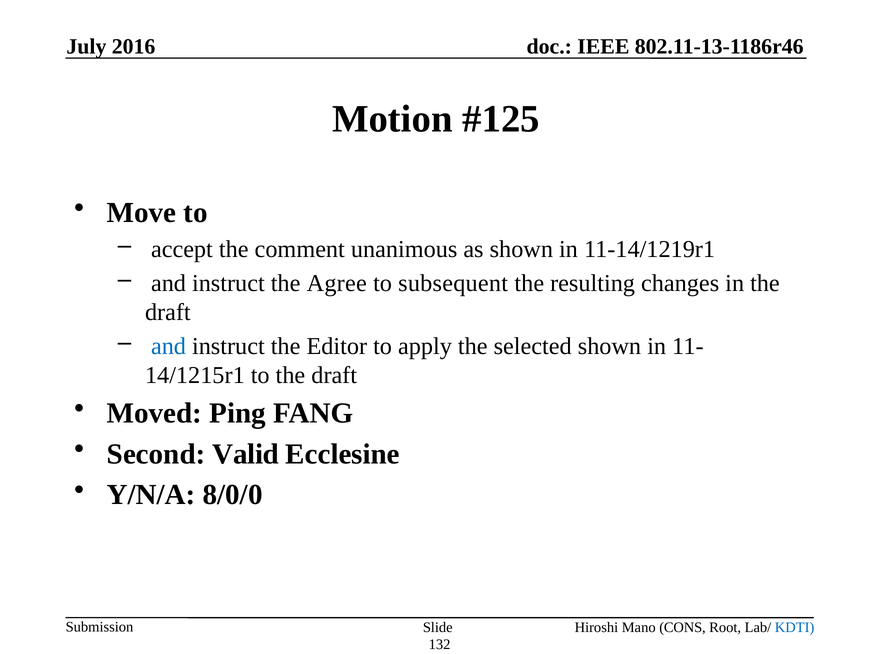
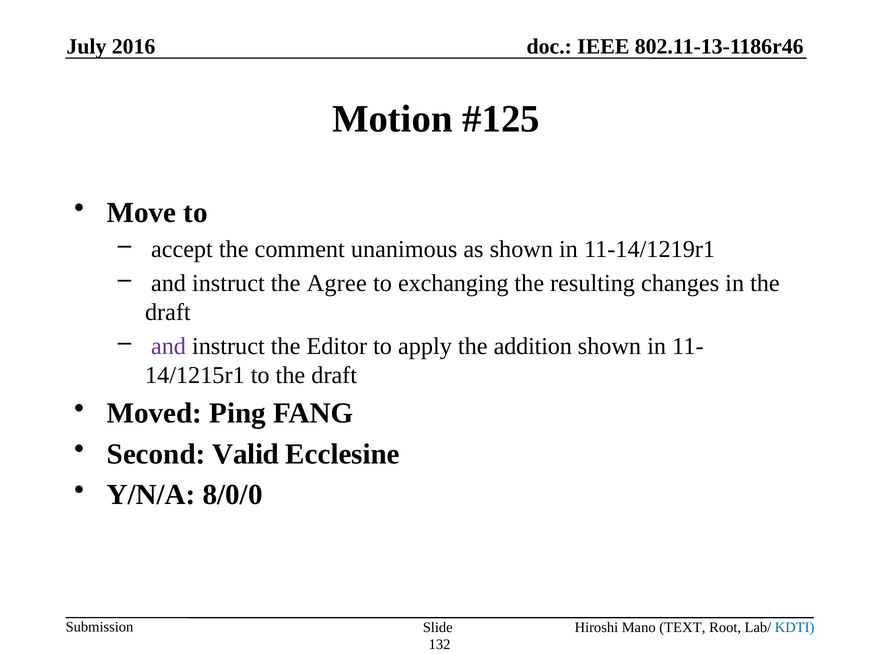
subsequent: subsequent -> exchanging
and at (169, 346) colour: blue -> purple
selected: selected -> addition
CONS: CONS -> TEXT
